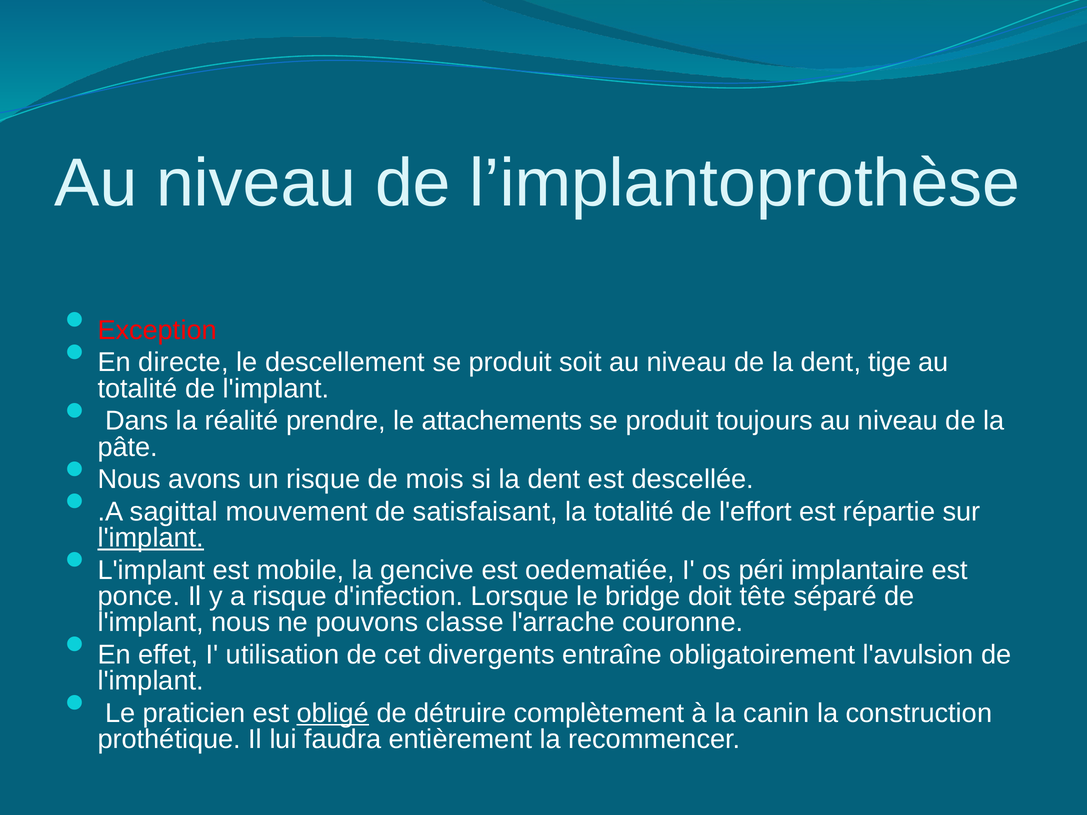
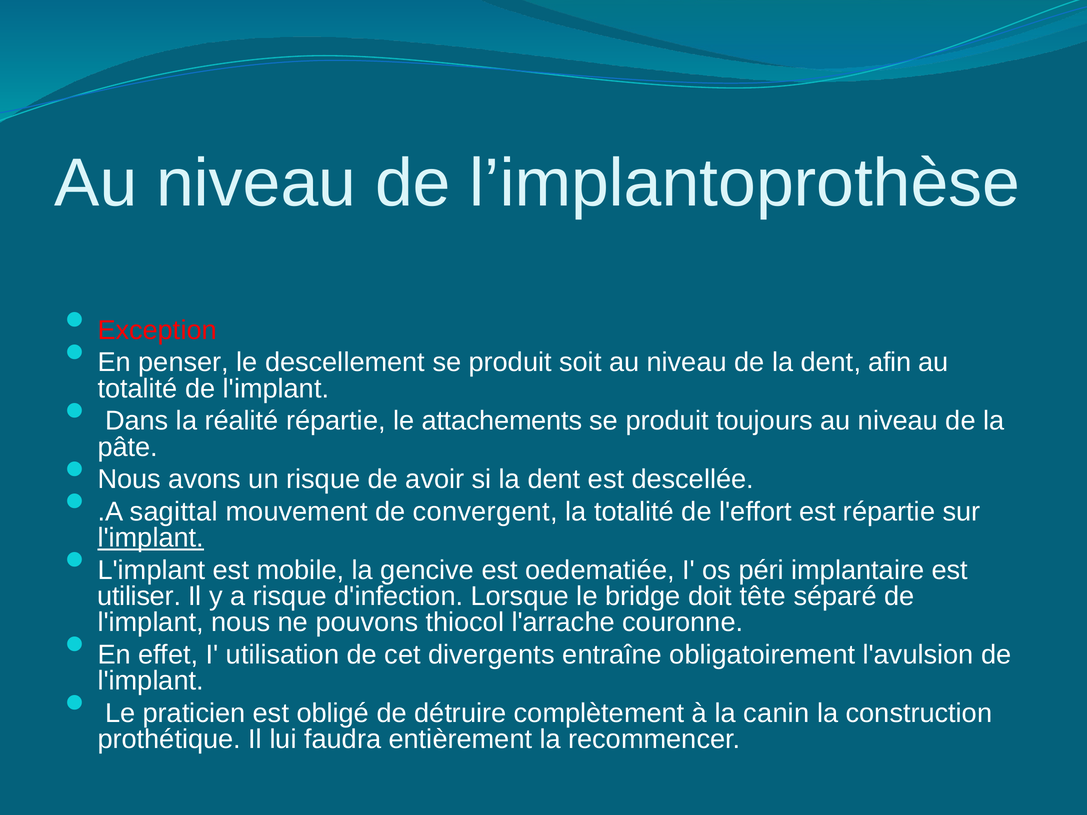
directe: directe -> penser
tige: tige -> afin
réalité prendre: prendre -> répartie
mois: mois -> avoir
satisfaisant: satisfaisant -> convergent
ponce: ponce -> utiliser
classe: classe -> thiocol
obligé underline: present -> none
